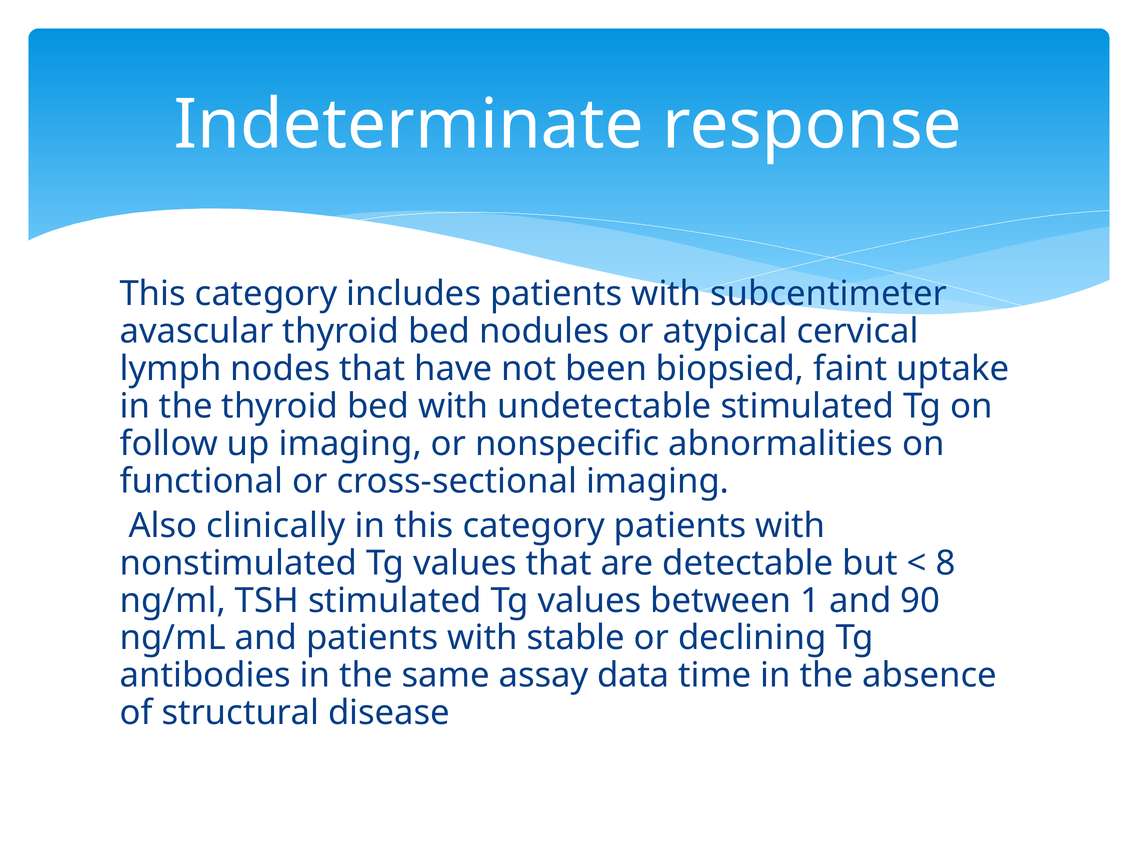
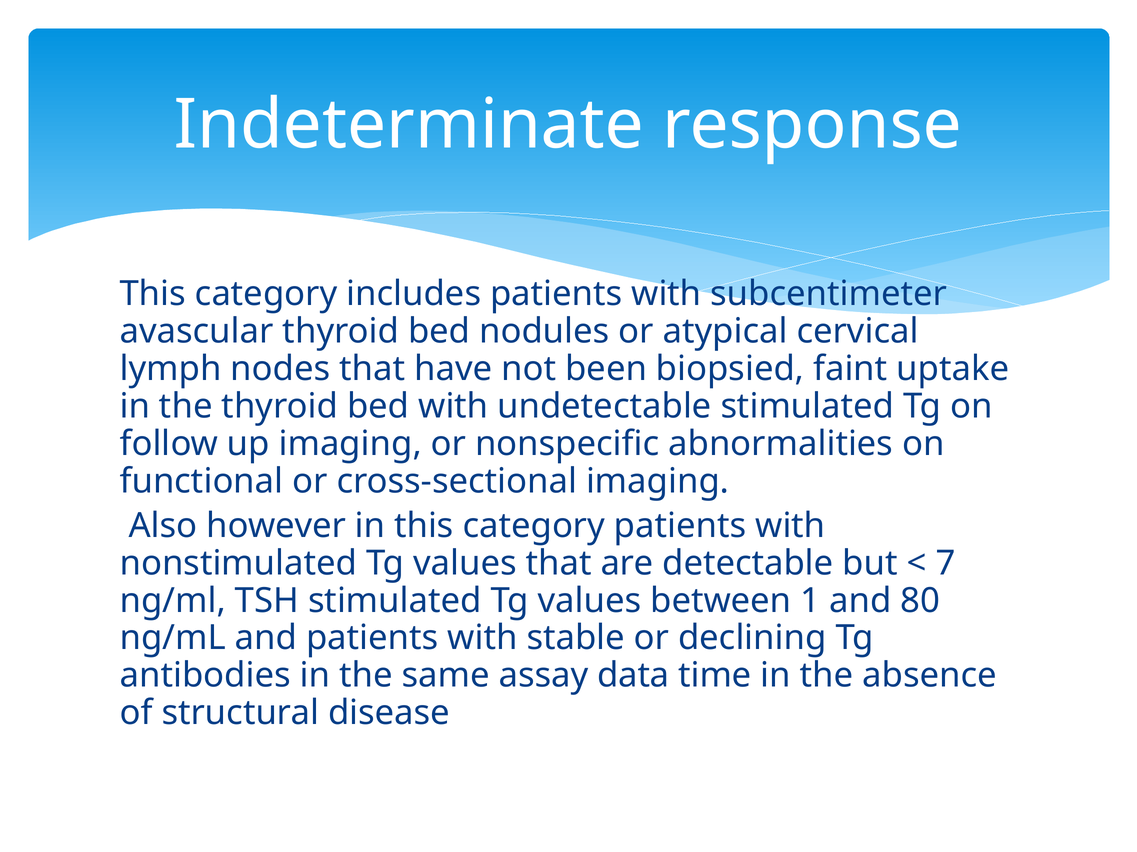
clinically: clinically -> however
8: 8 -> 7
90: 90 -> 80
